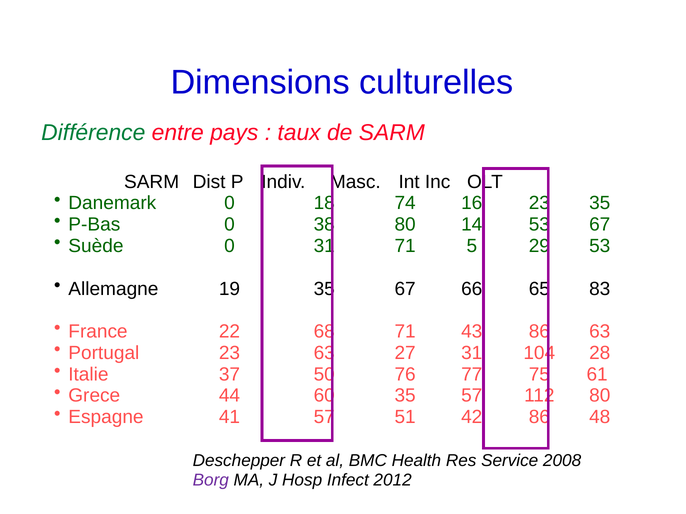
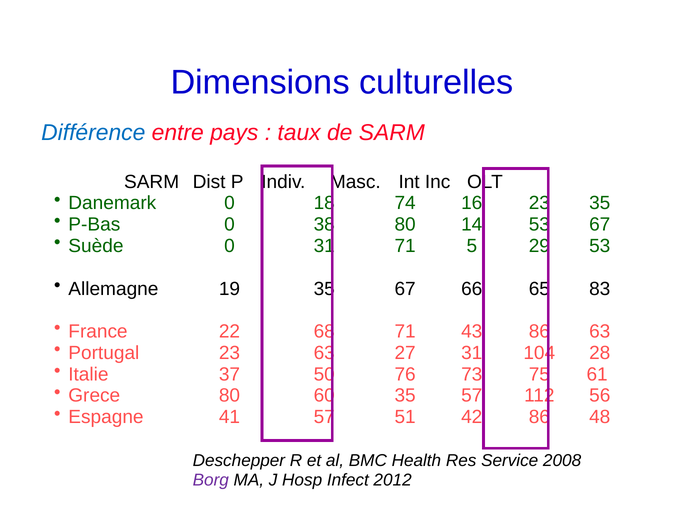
Différence colour: green -> blue
77: 77 -> 73
Grece 44: 44 -> 80
112 80: 80 -> 56
